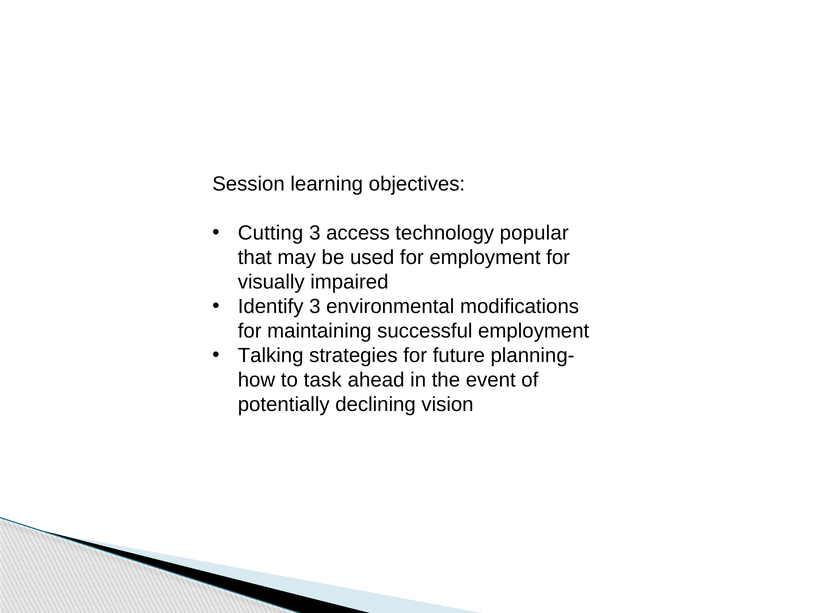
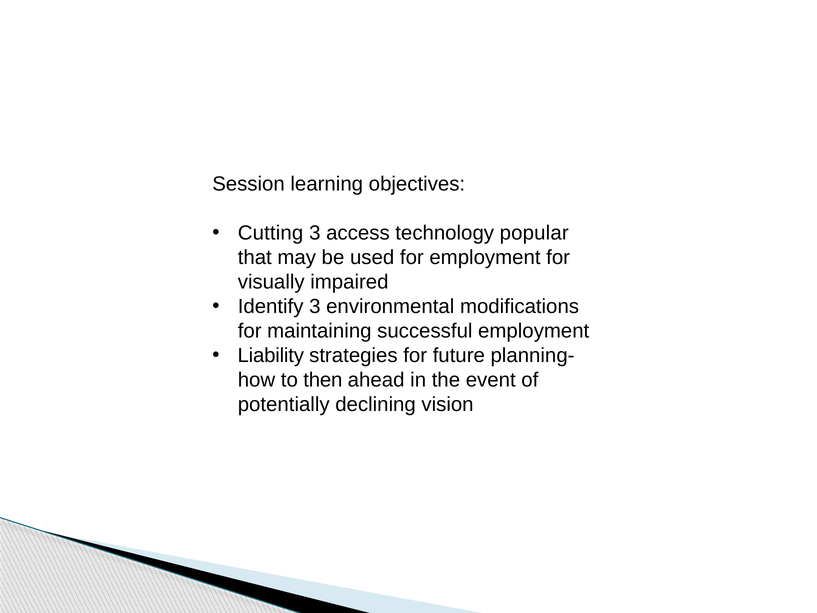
Talking: Talking -> Liability
task: task -> then
